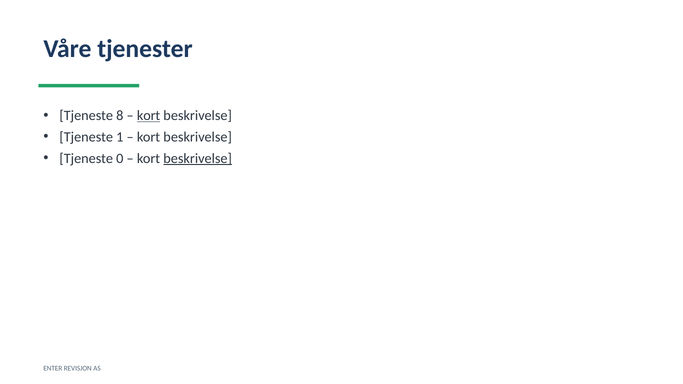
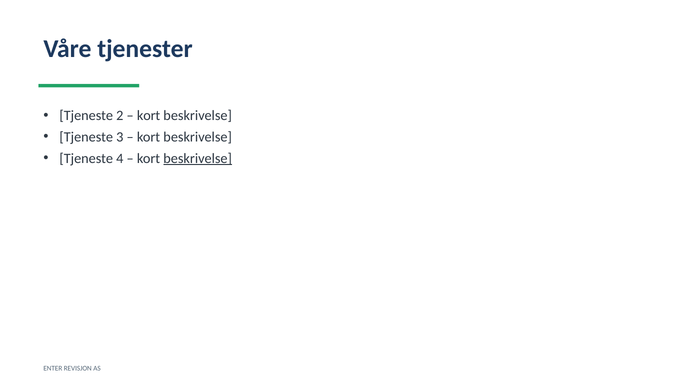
8: 8 -> 2
kort at (149, 116) underline: present -> none
1: 1 -> 3
0: 0 -> 4
